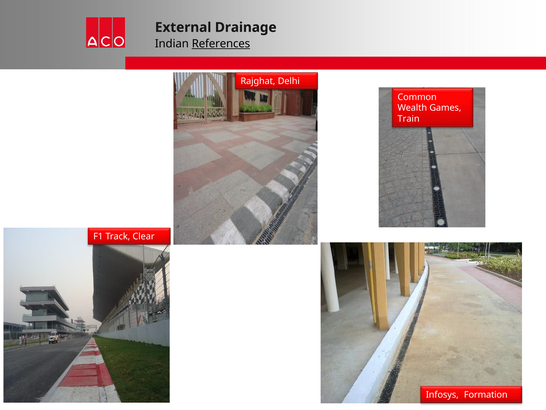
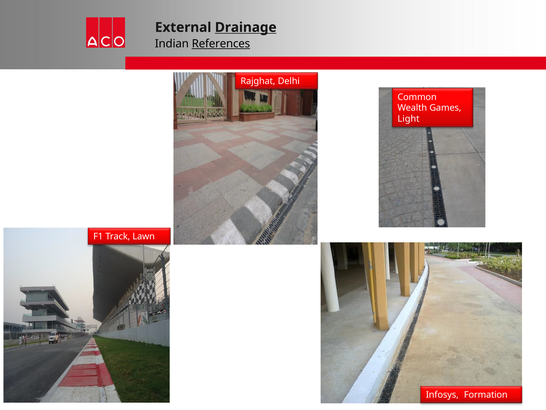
Drainage underline: none -> present
Train: Train -> Light
Clear: Clear -> Lawn
